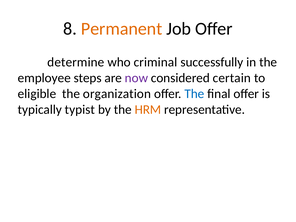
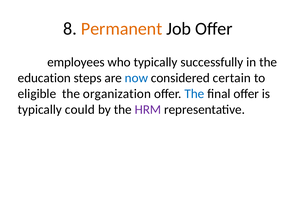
determine: determine -> employees
who criminal: criminal -> typically
employee: employee -> education
now colour: purple -> blue
typist: typist -> could
HRM colour: orange -> purple
